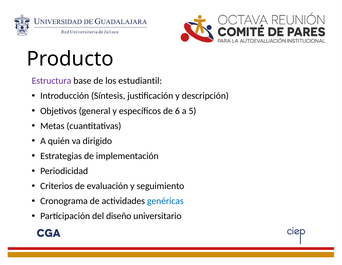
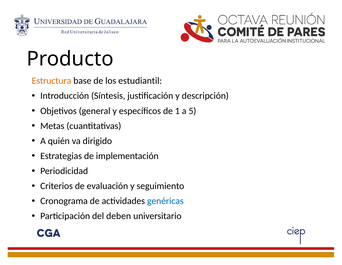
Estructura colour: purple -> orange
6: 6 -> 1
diseño: diseño -> deben
